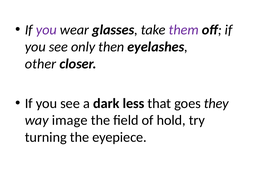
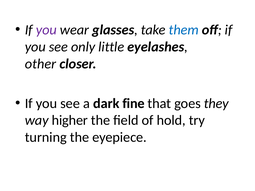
them colour: purple -> blue
then: then -> little
less: less -> fine
image: image -> higher
